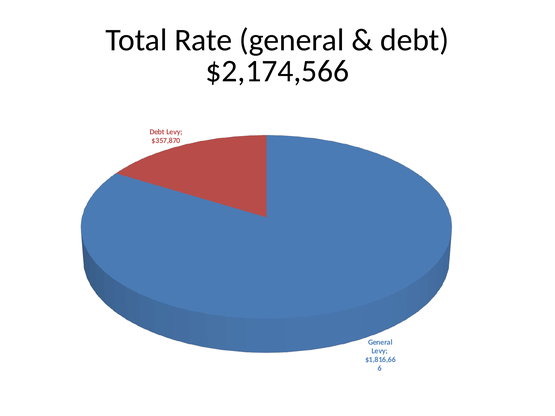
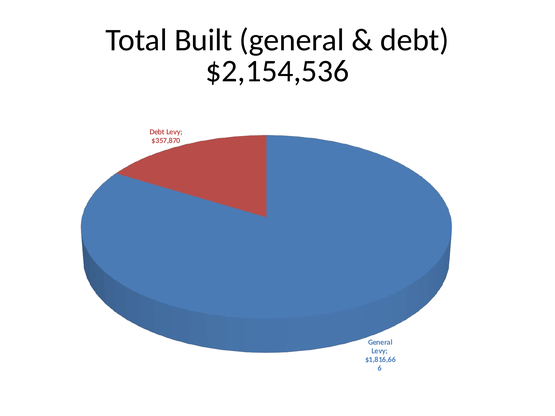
Rate: Rate -> Built
$2,174,566: $2,174,566 -> $2,154,536
